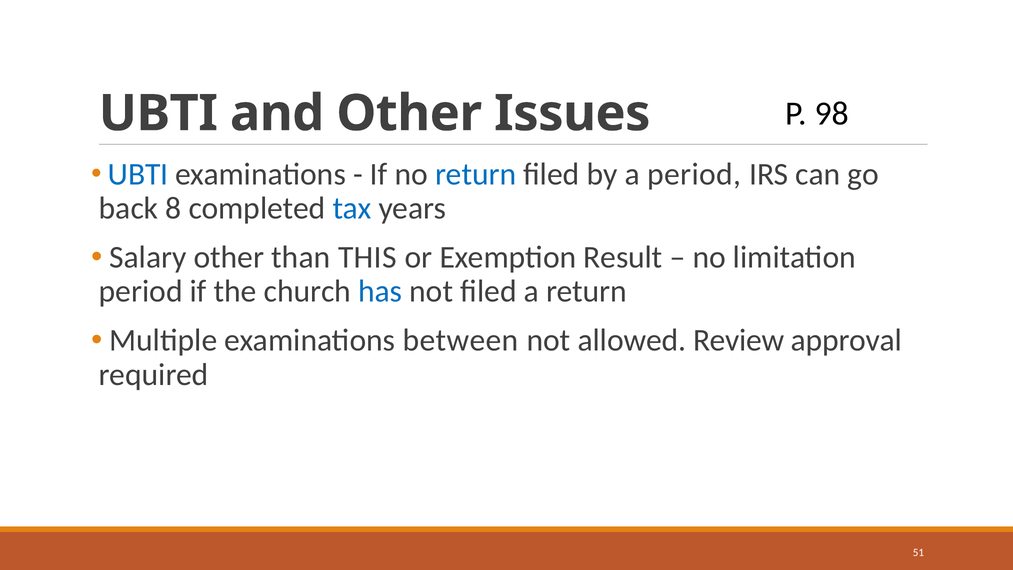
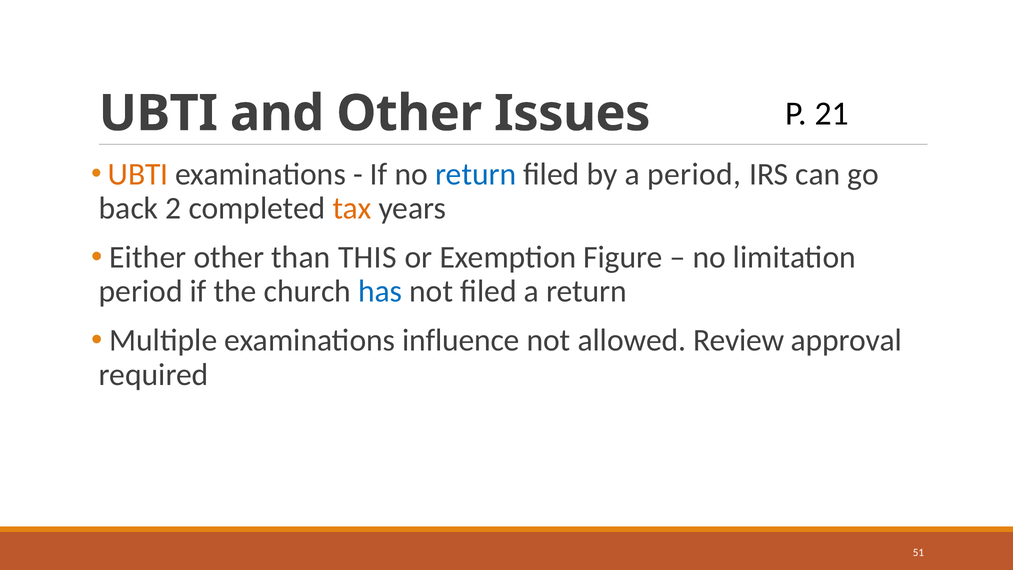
98: 98 -> 21
UBTI at (138, 174) colour: blue -> orange
8: 8 -> 2
tax colour: blue -> orange
Salary: Salary -> Either
Result: Result -> Figure
between: between -> influence
